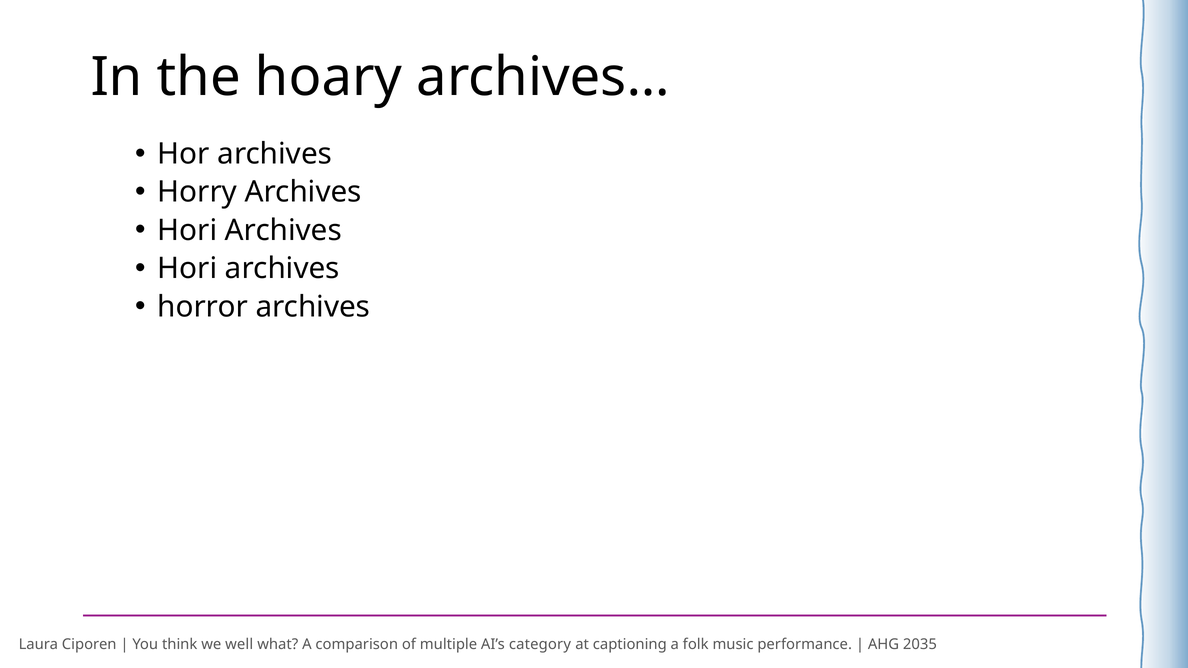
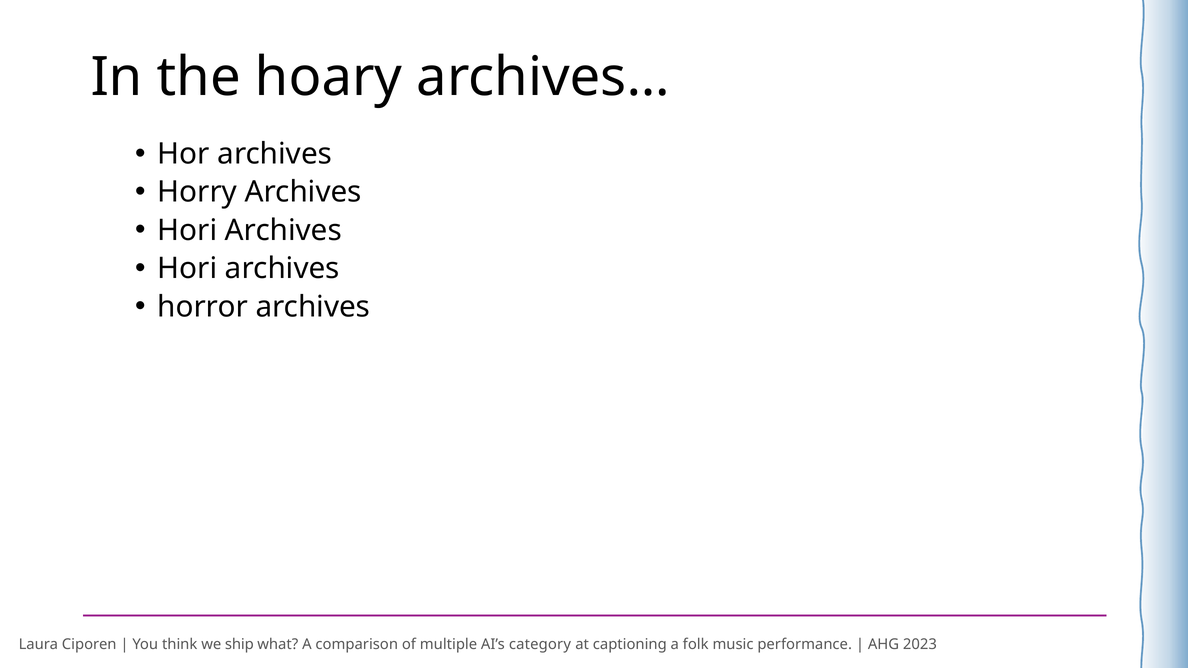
well: well -> ship
2035: 2035 -> 2023
